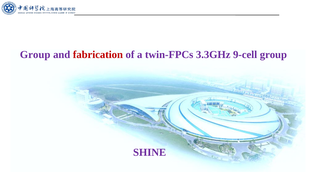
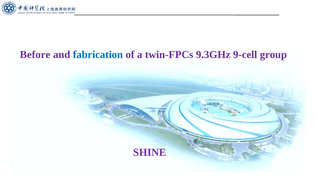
Group at (35, 55): Group -> Before
fabrication colour: red -> blue
3.3GHz: 3.3GHz -> 9.3GHz
